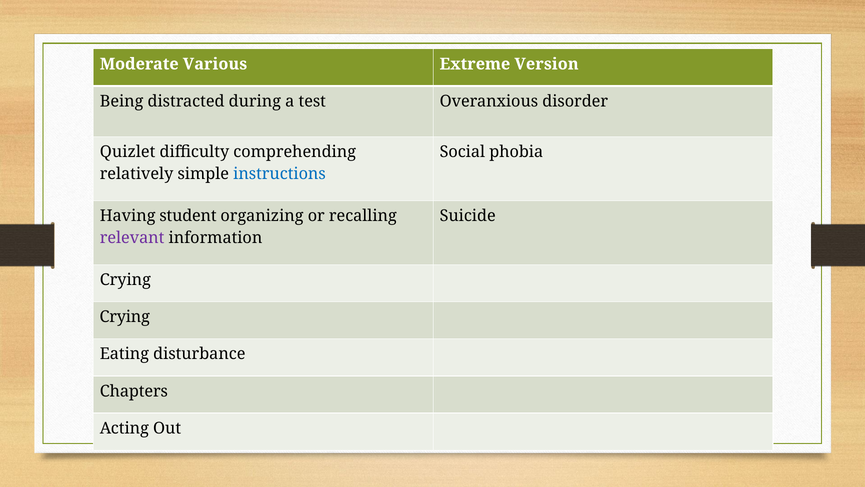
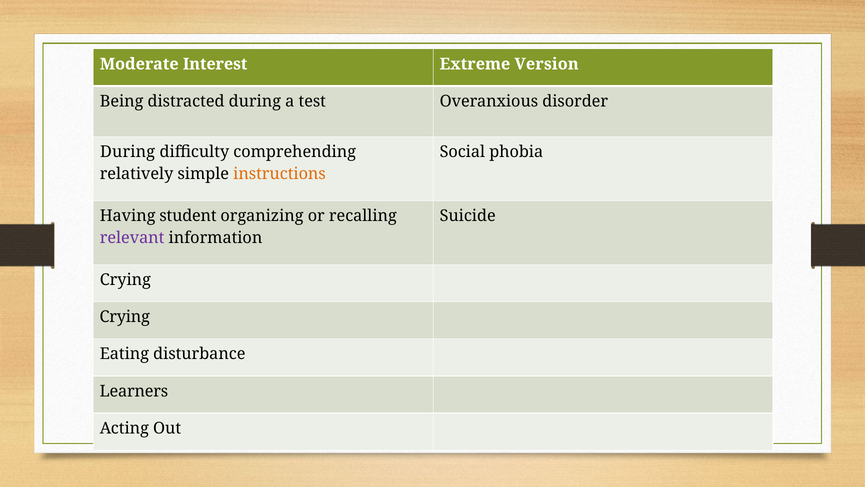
Various: Various -> Interest
Quizlet at (128, 152): Quizlet -> During
instructions colour: blue -> orange
Chapters: Chapters -> Learners
